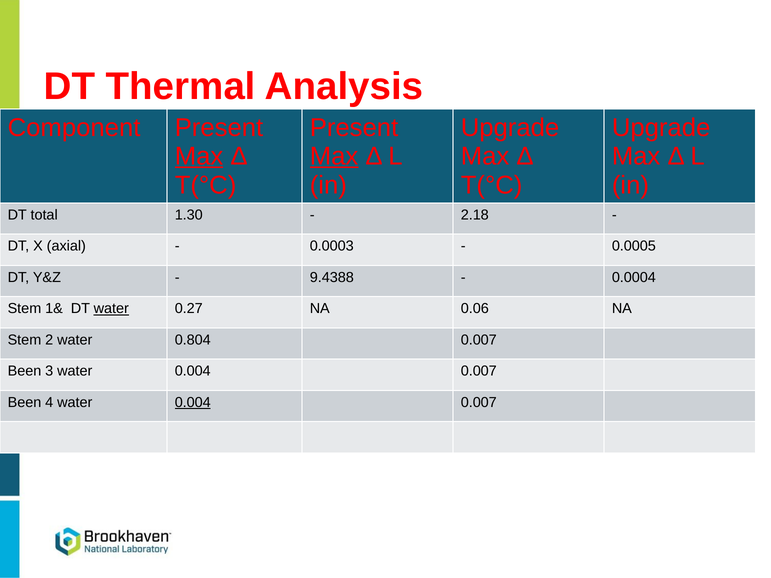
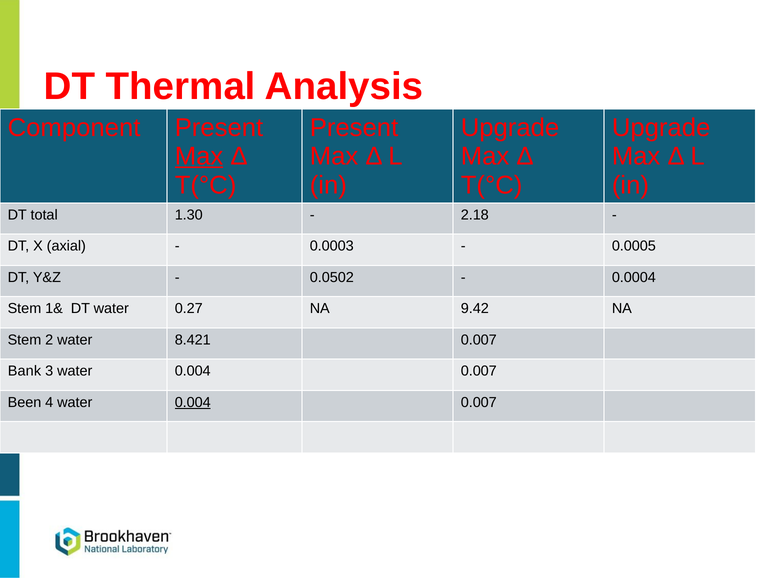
Max at (334, 156) underline: present -> none
9.4388: 9.4388 -> 0.0502
water at (111, 309) underline: present -> none
0.06: 0.06 -> 9.42
0.804: 0.804 -> 8.421
Been at (25, 371): Been -> Bank
